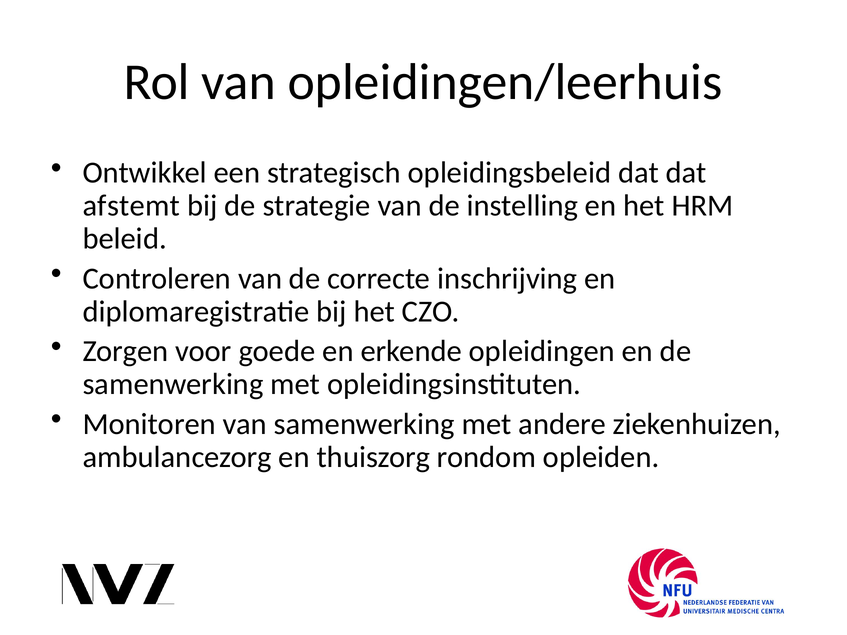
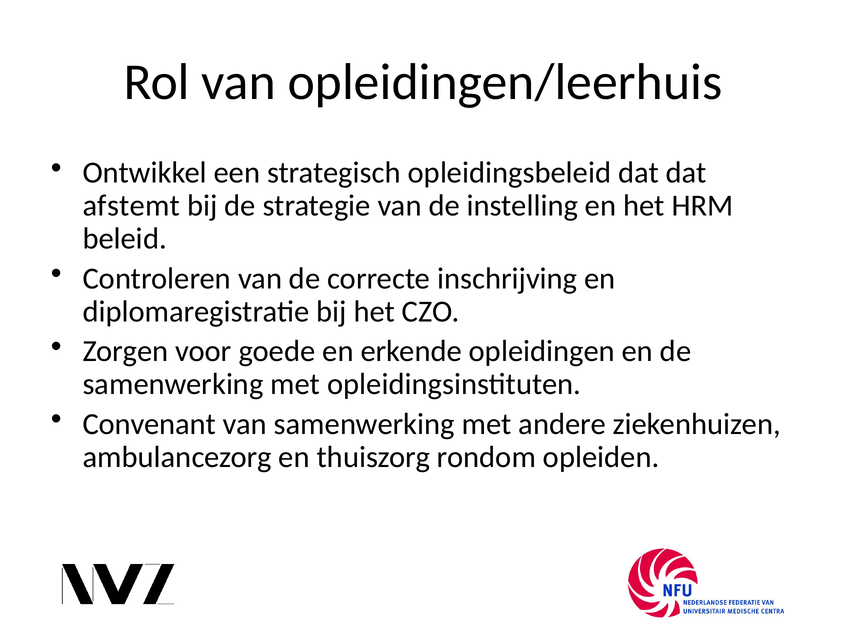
Monitoren: Monitoren -> Convenant
